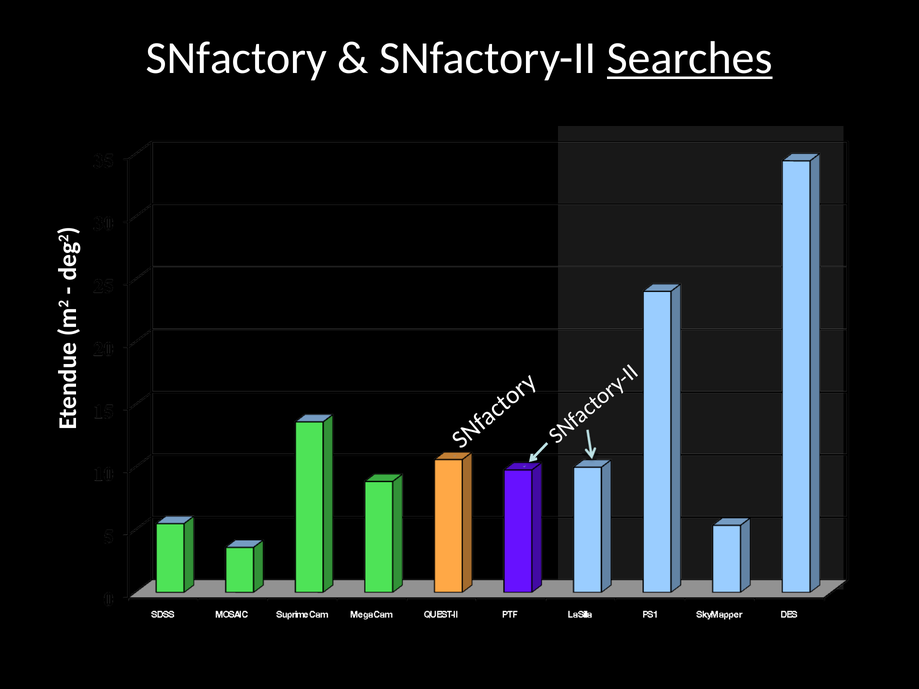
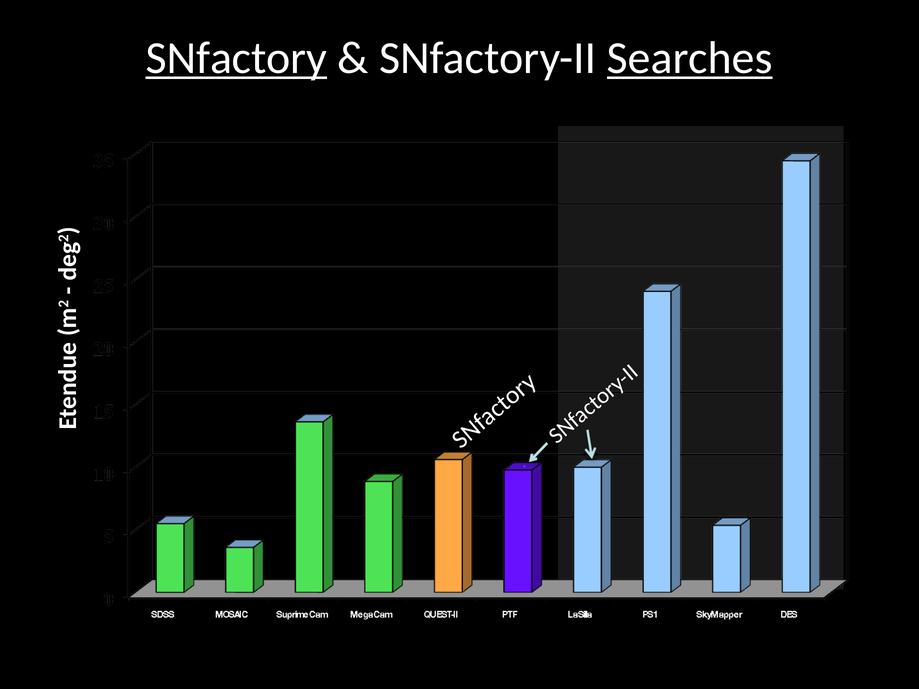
SNfactory underline: none -> present
